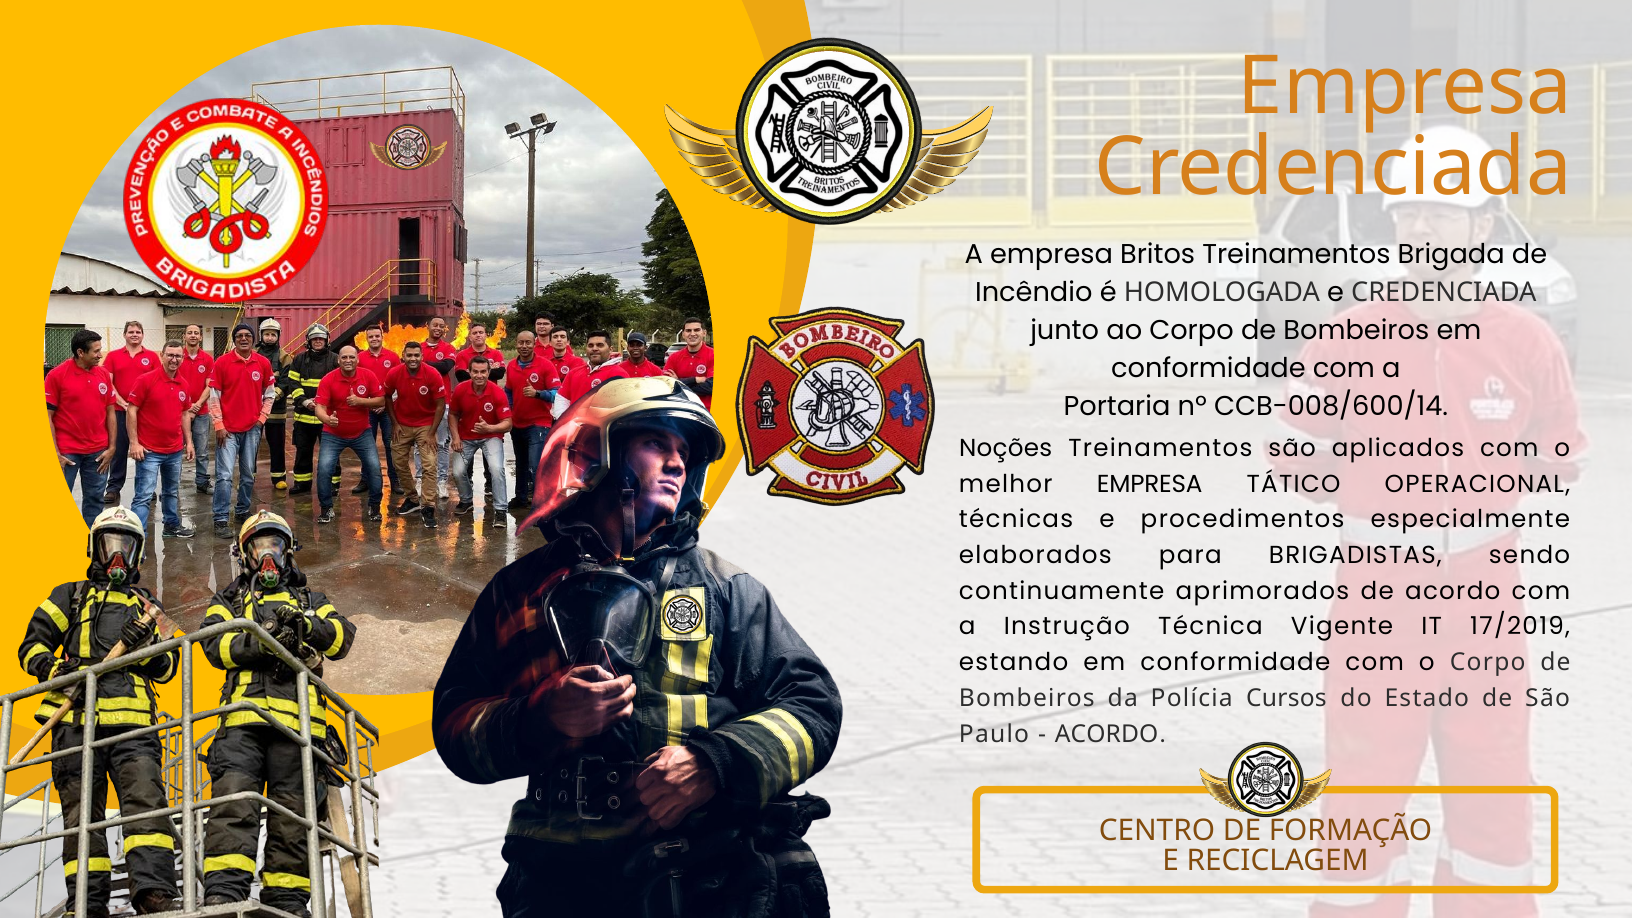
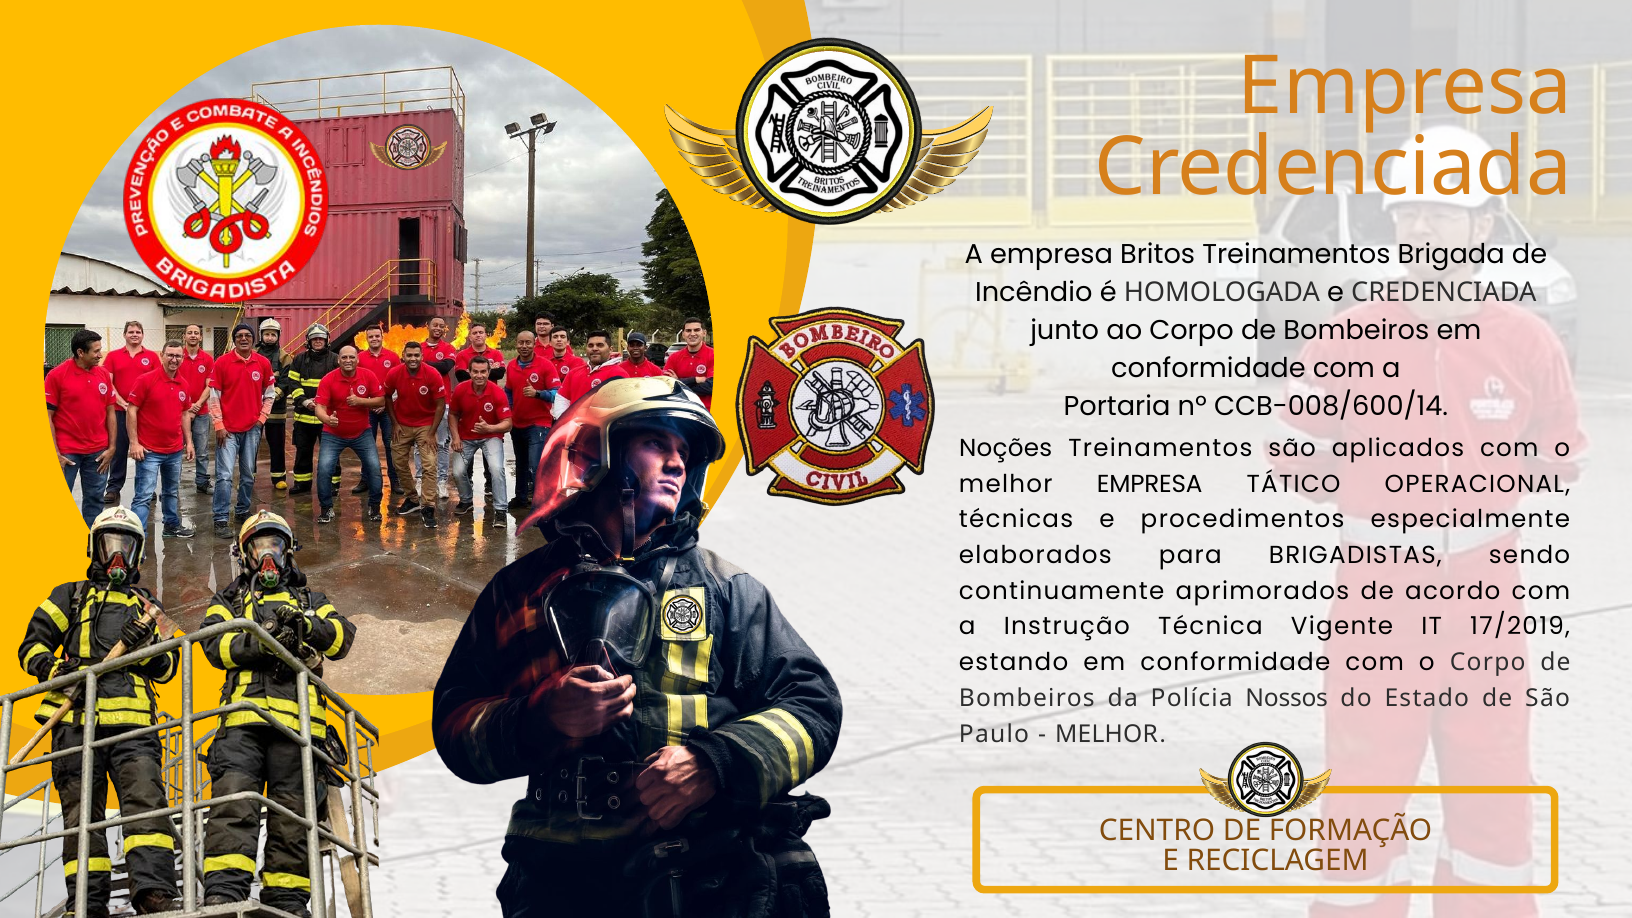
Cursos: Cursos -> Nossos
ACORDO at (1107, 734): ACORDO -> MELHOR
